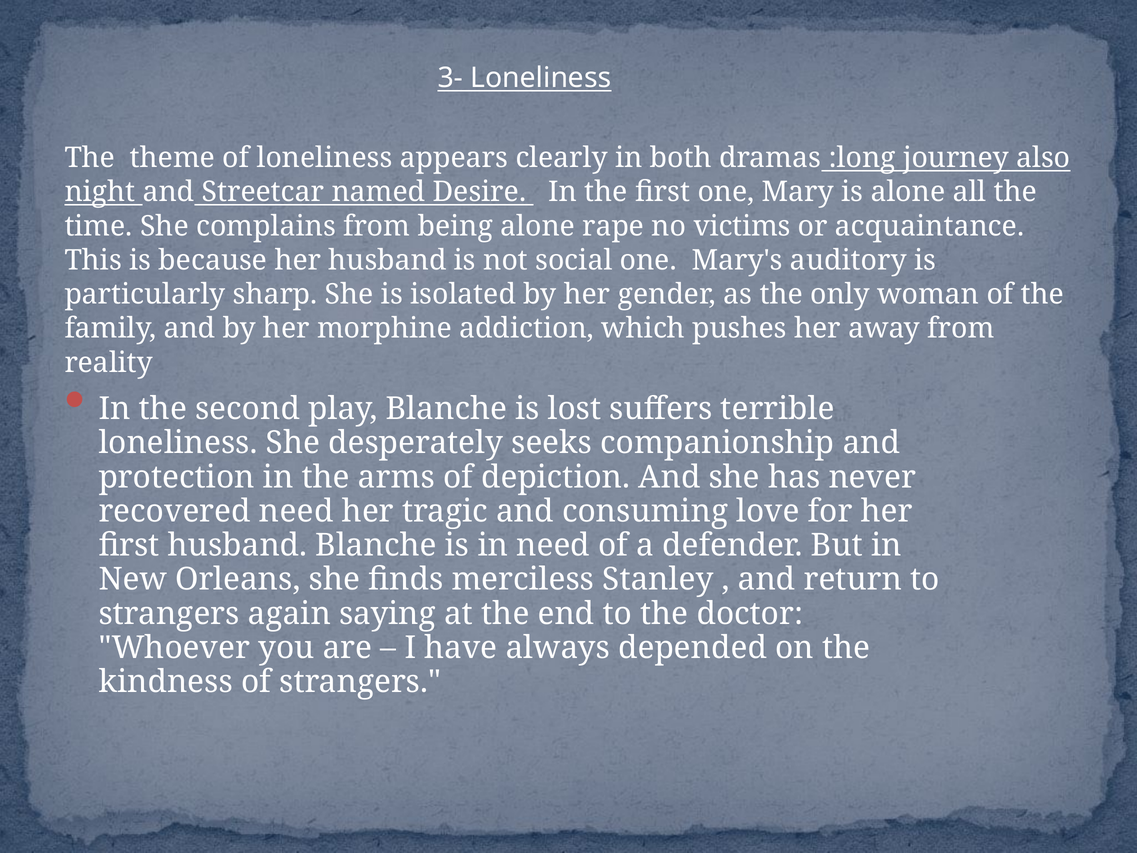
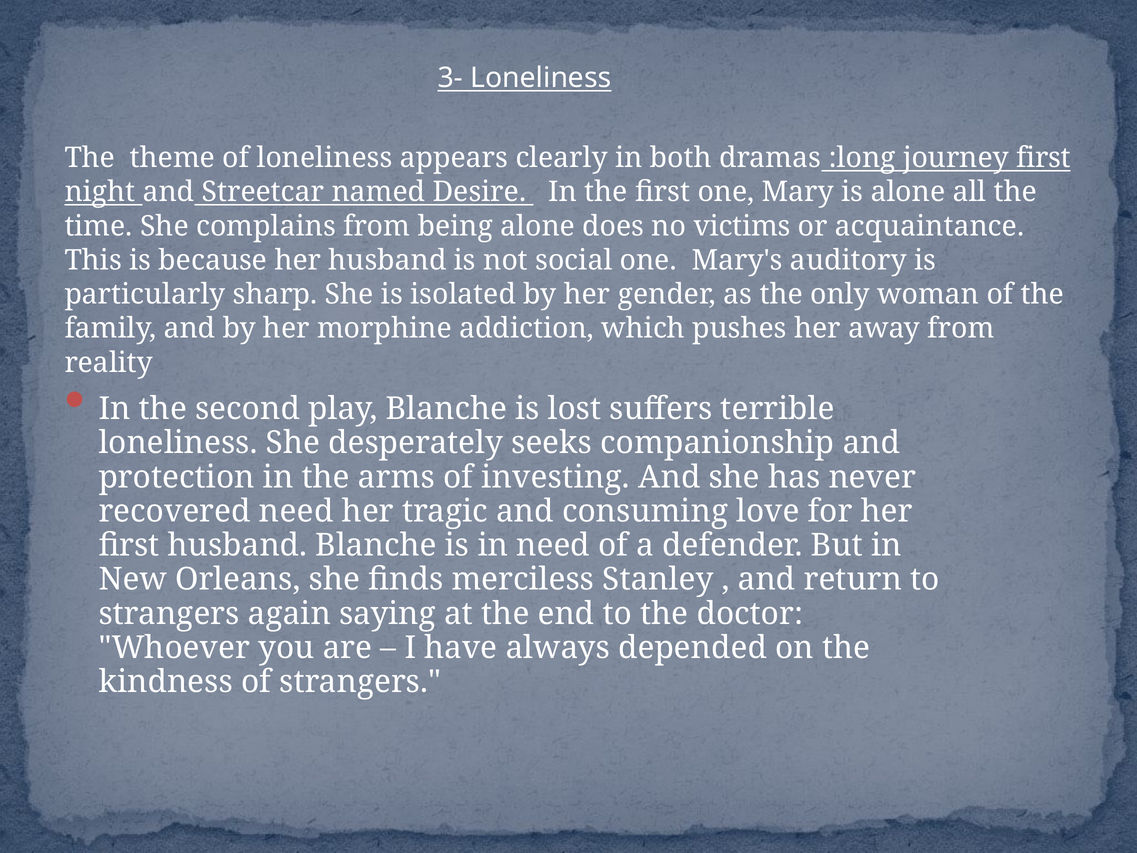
journey also: also -> first
rape: rape -> does
depiction: depiction -> investing
